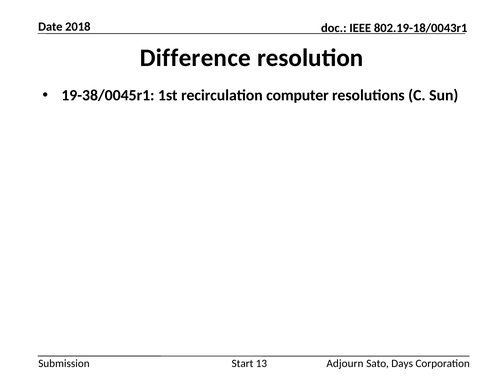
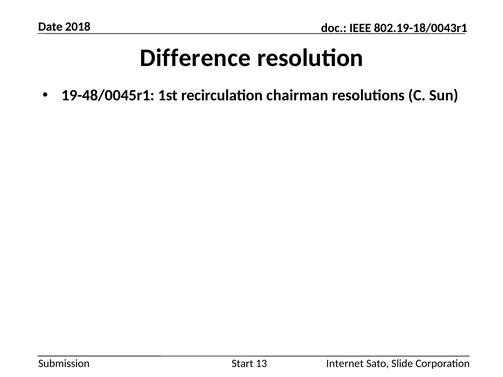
19-38/0045r1: 19-38/0045r1 -> 19-48/0045r1
computer: computer -> chairman
Adjourn: Adjourn -> Internet
Days: Days -> Slide
